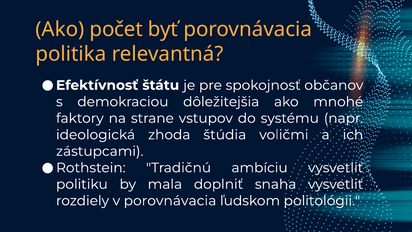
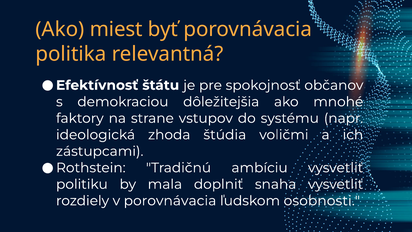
počet: počet -> miest
politológii: politológii -> osobnosti
